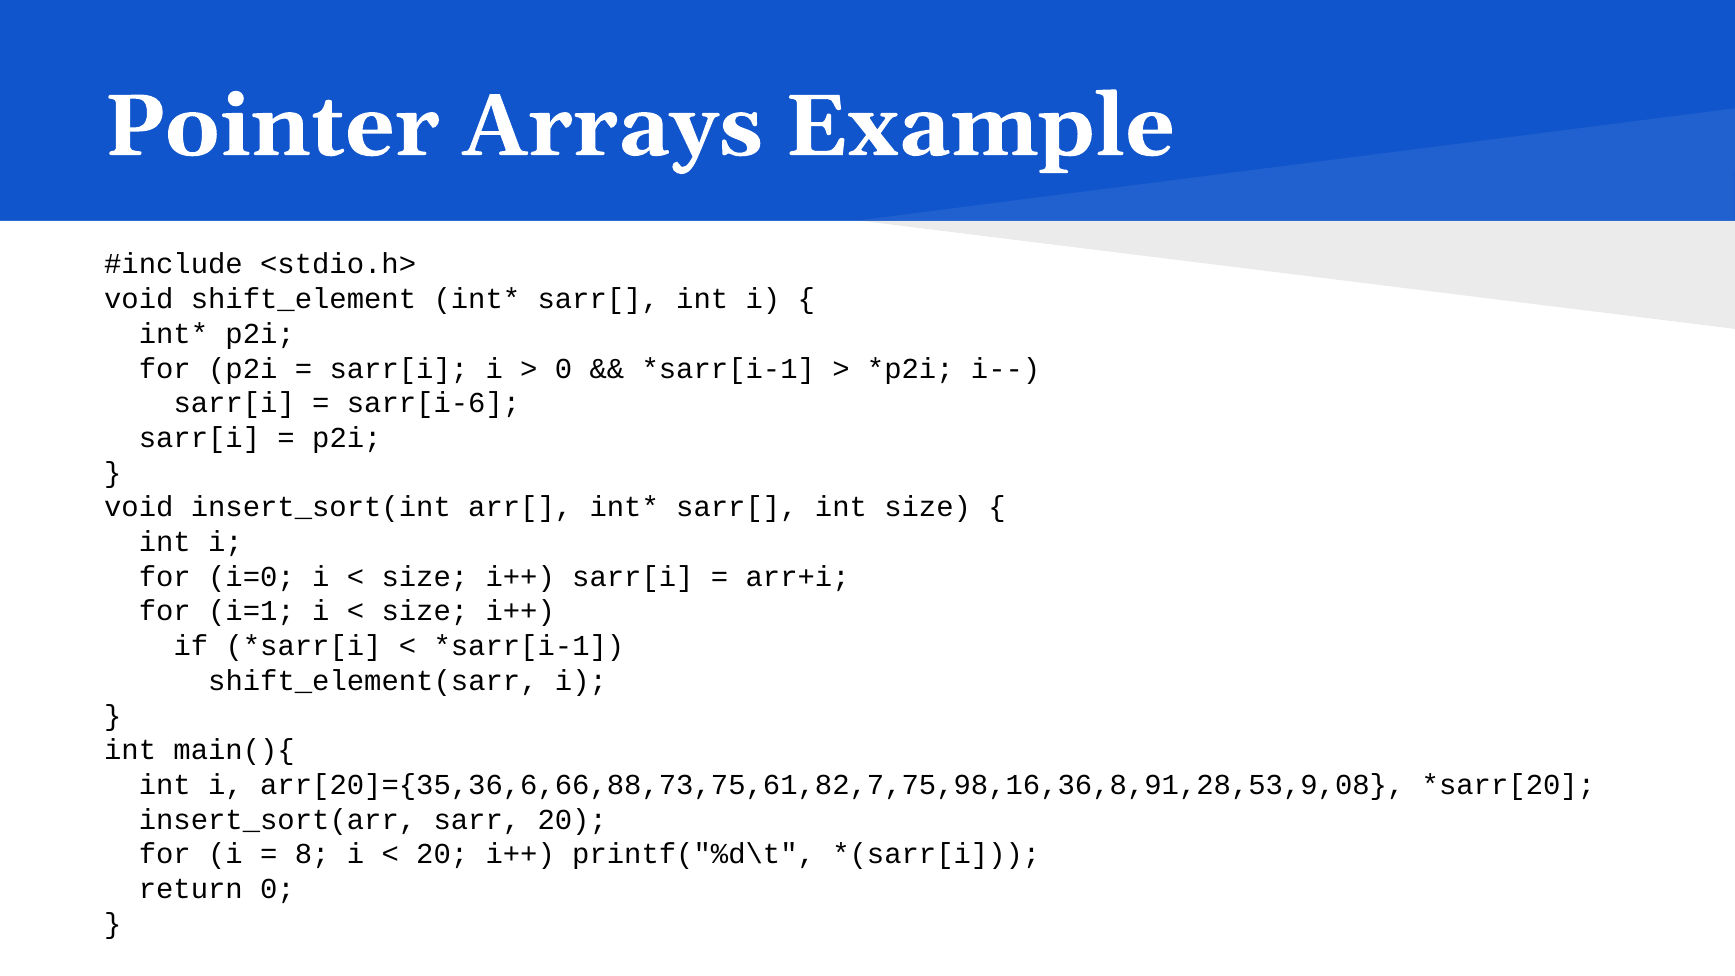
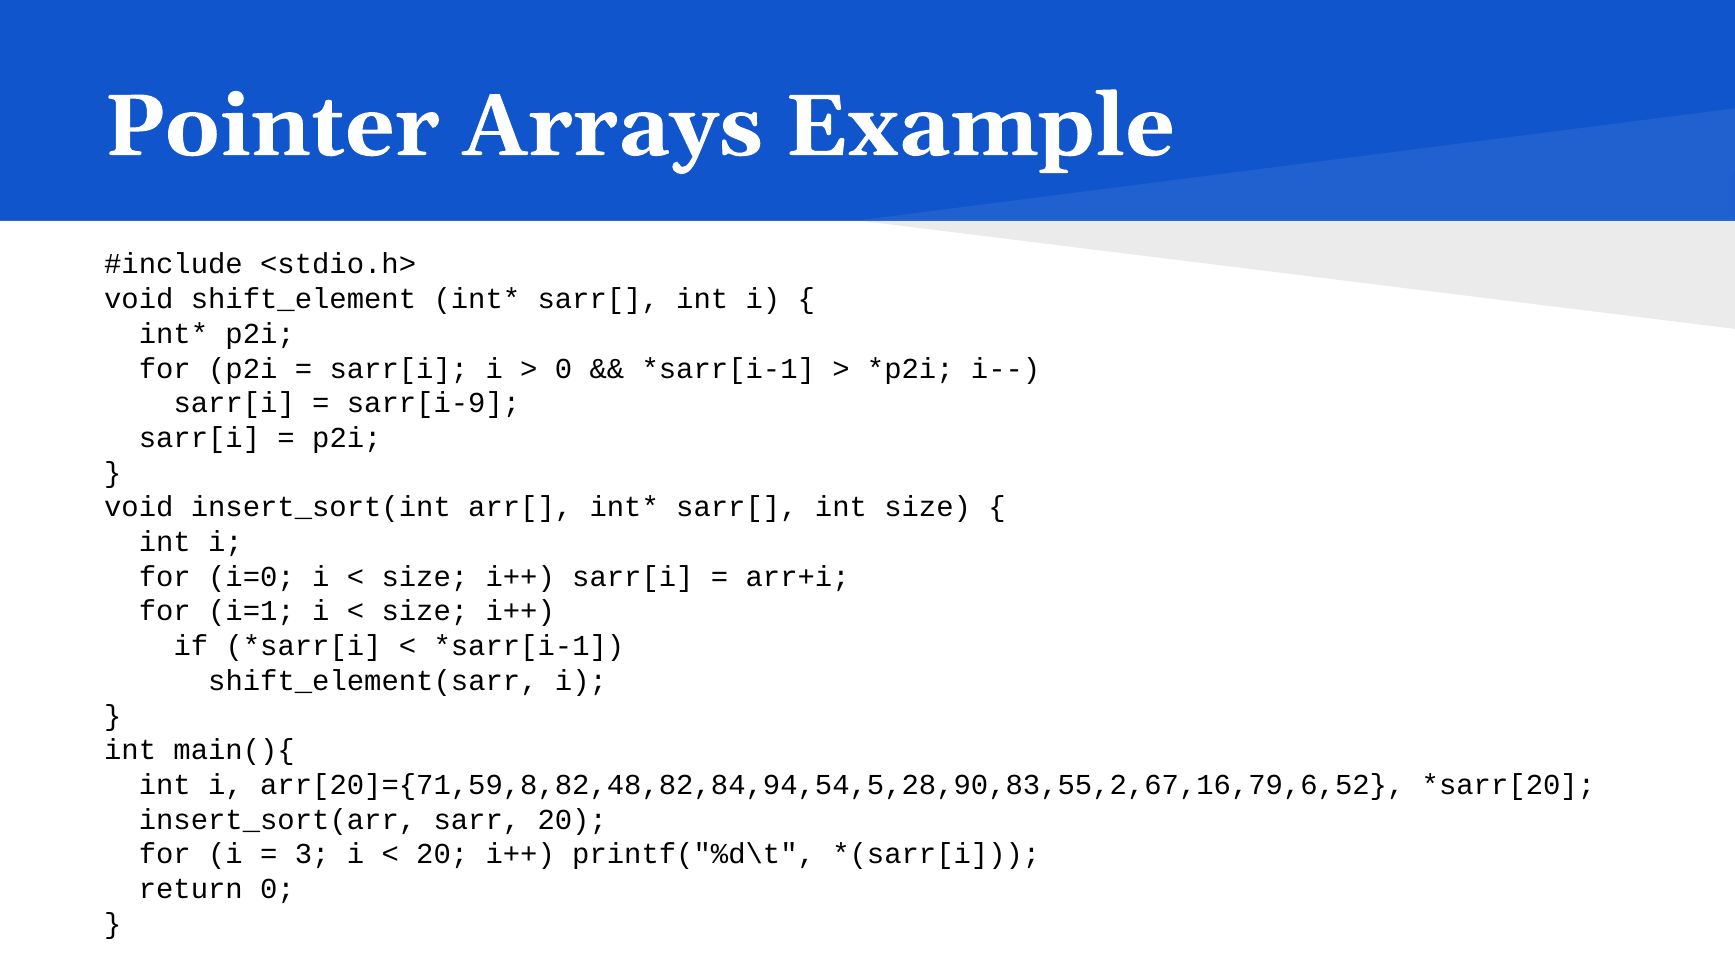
sarr[i-6: sarr[i-6 -> sarr[i-9
arr[20]={35,36,6,66,88,73,75,61,82,7,75,98,16,36,8,91,28,53,9,08: arr[20]={35,36,6,66,88,73,75,61,82,7,75,98,16,36,8,91,28,53,9,08 -> arr[20]={71,59,8,82,48,82,84,94,54,5,28,90,83,55,2,67,16,79,6,52
8: 8 -> 3
